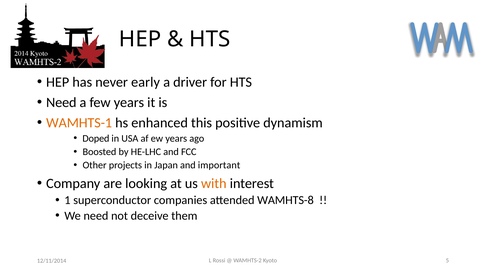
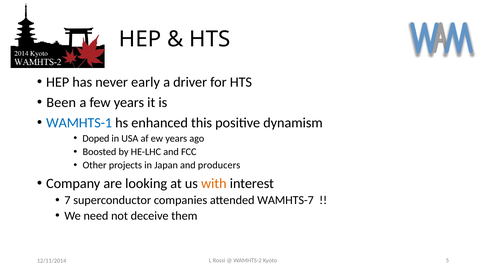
Need at (61, 103): Need -> Been
WAMHTS-1 colour: orange -> blue
important: important -> producers
1: 1 -> 7
WAMHTS-8: WAMHTS-8 -> WAMHTS-7
